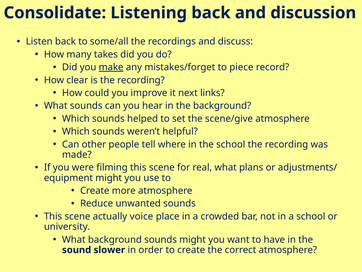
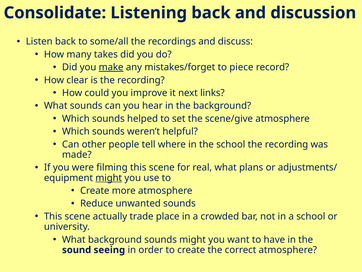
might at (109, 178) underline: none -> present
voice: voice -> trade
slower: slower -> seeing
